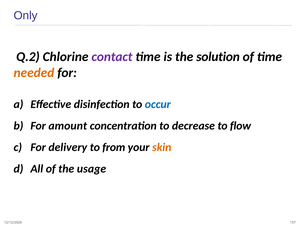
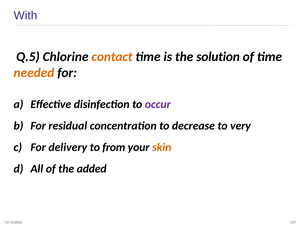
Only: Only -> With
Q.2: Q.2 -> Q.5
contact colour: purple -> orange
occur colour: blue -> purple
amount: amount -> residual
flow: flow -> very
usage: usage -> added
